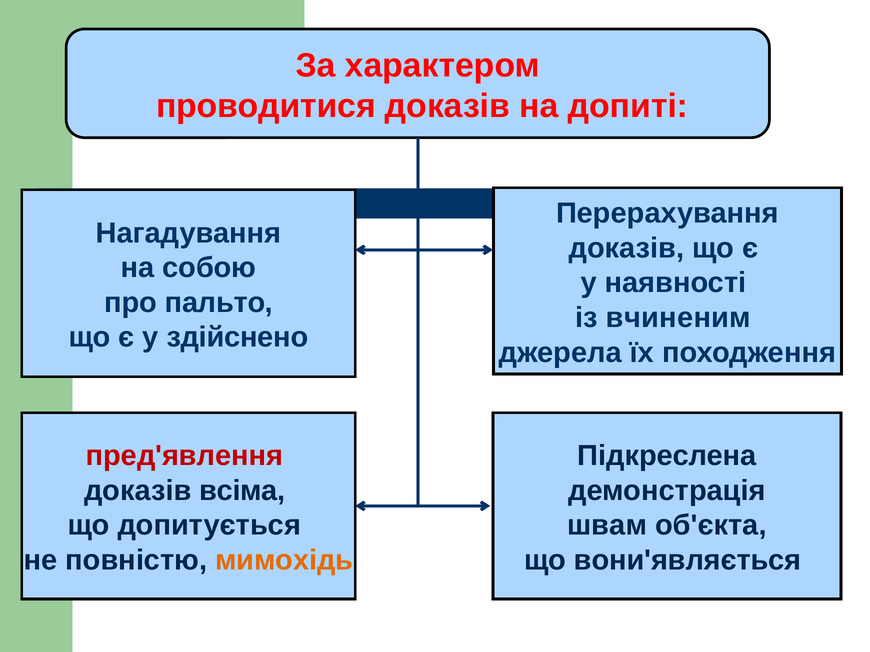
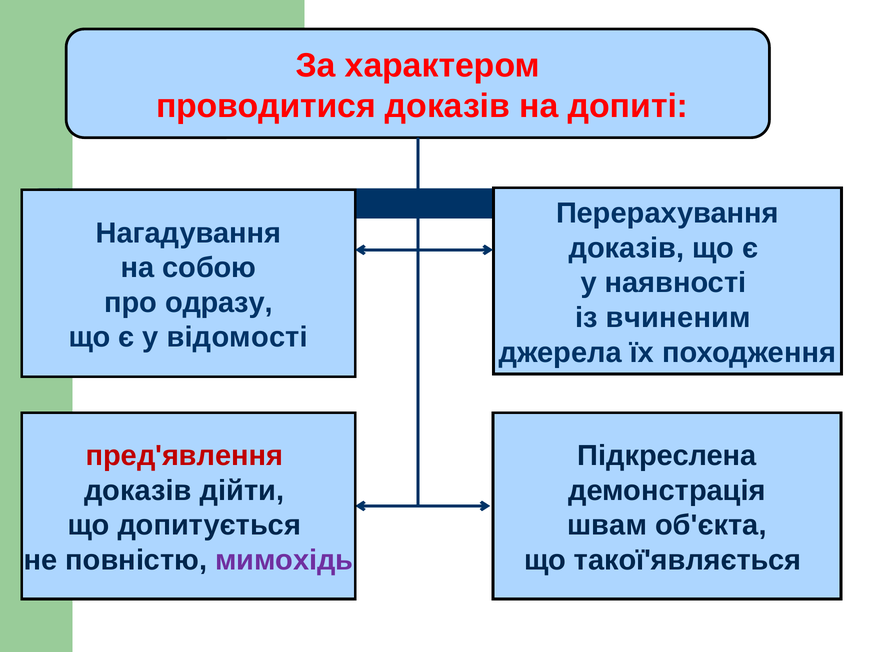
пальто: пальто -> одразу
здійснено: здійснено -> відомості
всіма: всіма -> дійти
мимохідь colour: orange -> purple
вони'являється: вони'являється -> такої'являється
